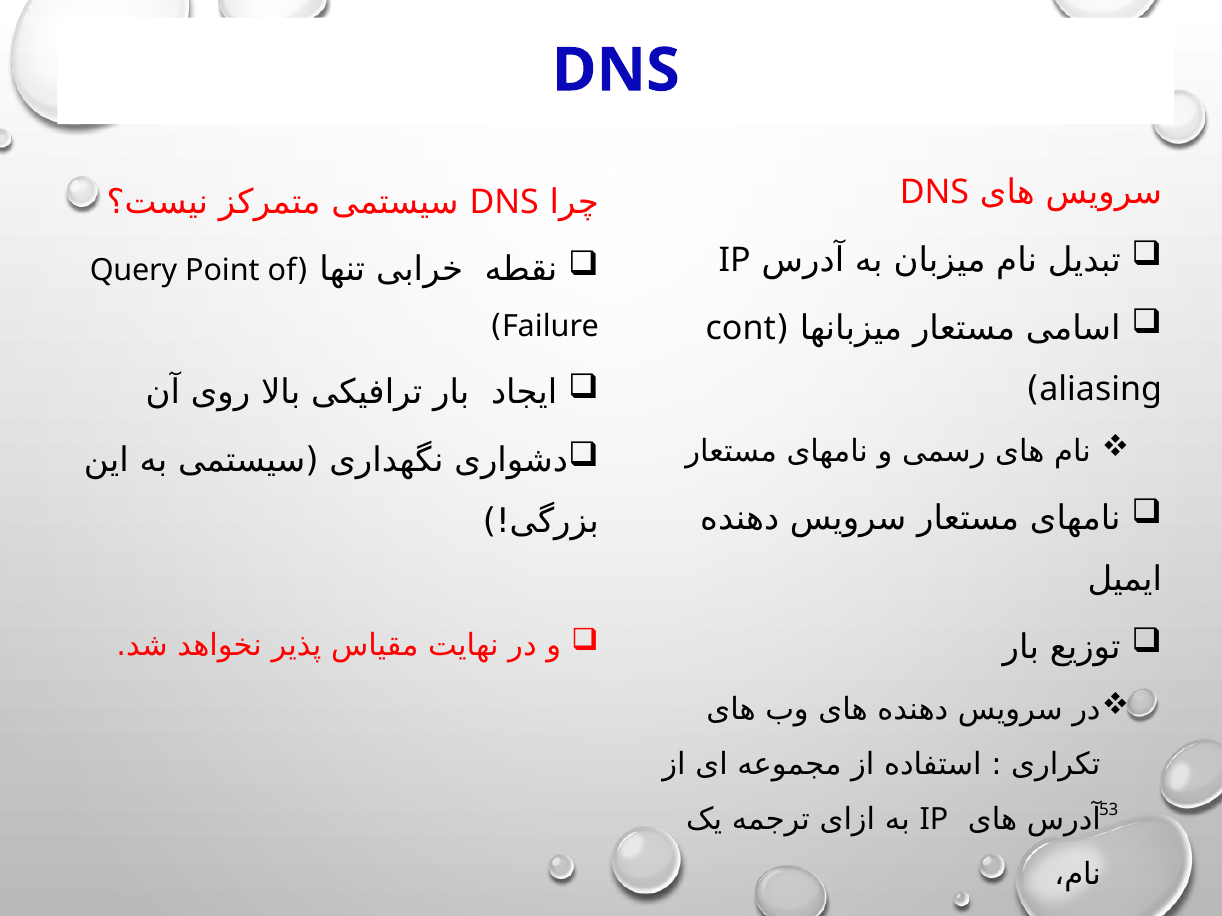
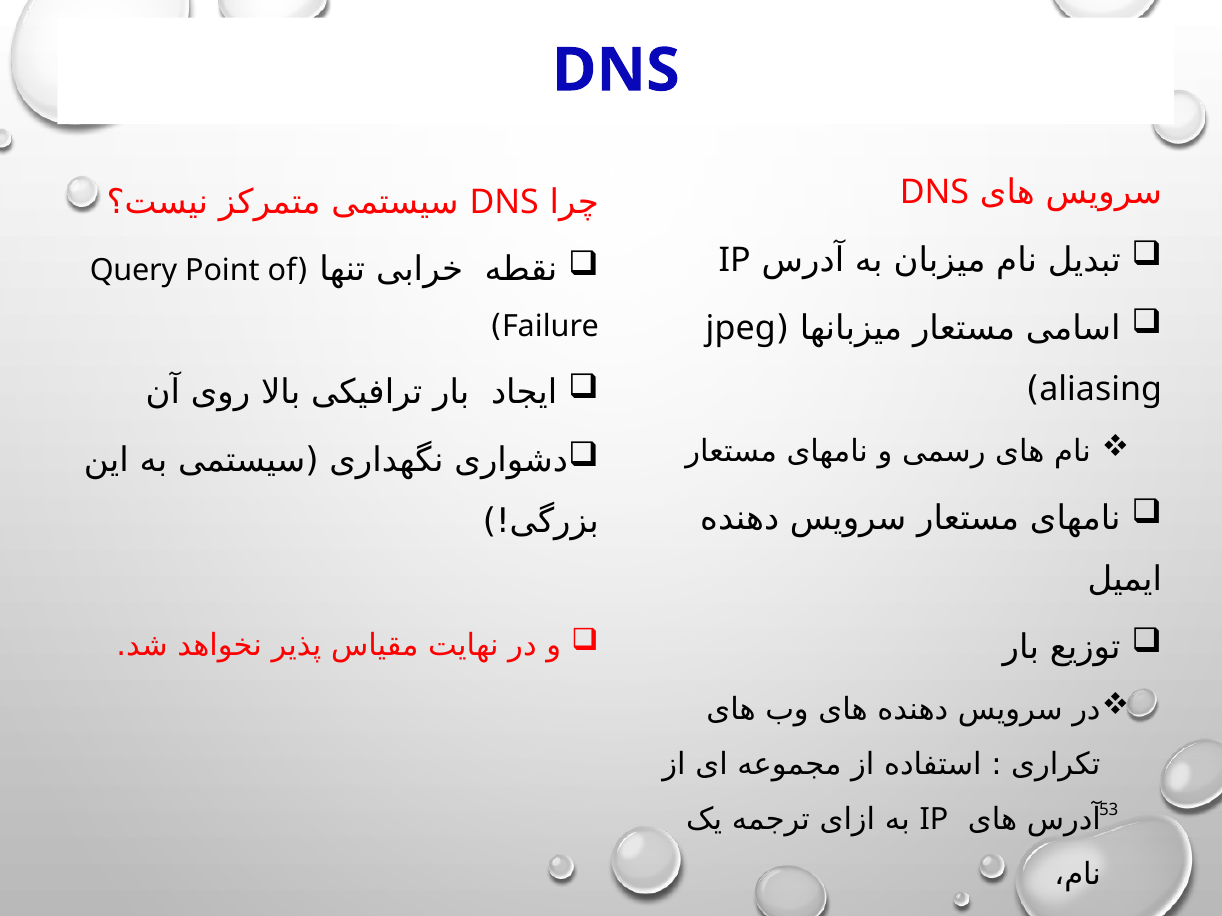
cont: cont -> jpeg
